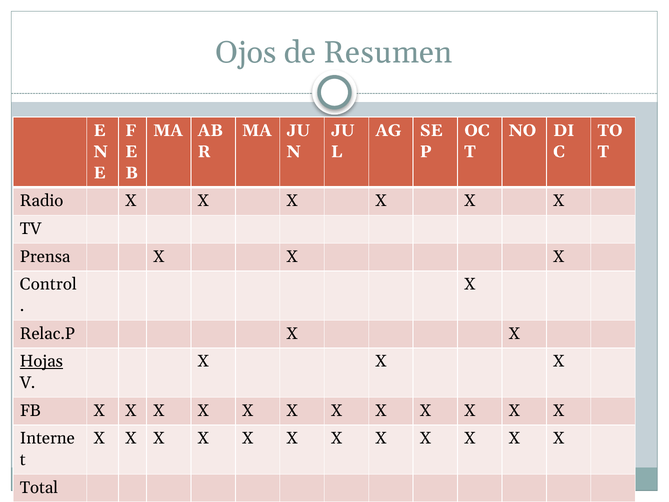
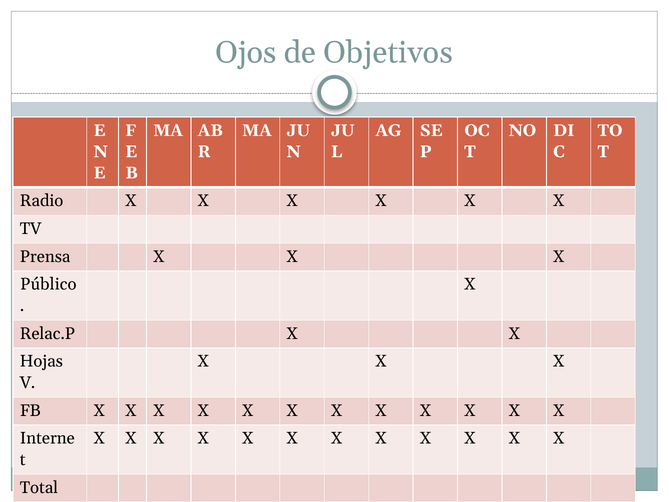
Resumen: Resumen -> Objetivos
Control: Control -> Público
Hojas underline: present -> none
